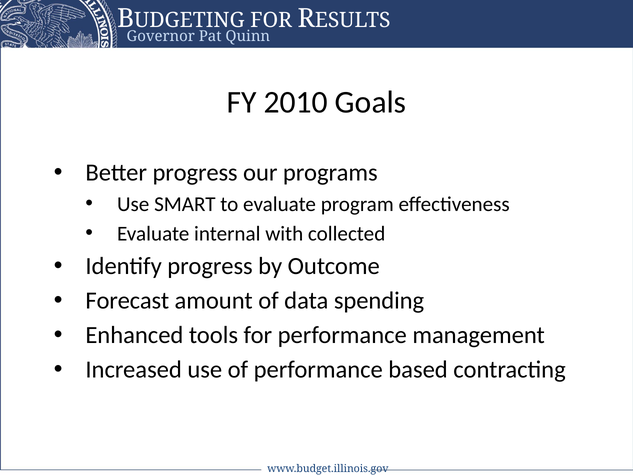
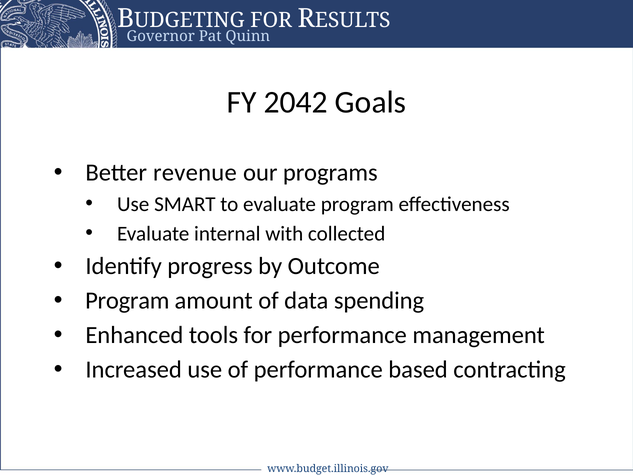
2010: 2010 -> 2042
Better progress: progress -> revenue
Forecast at (127, 301): Forecast -> Program
